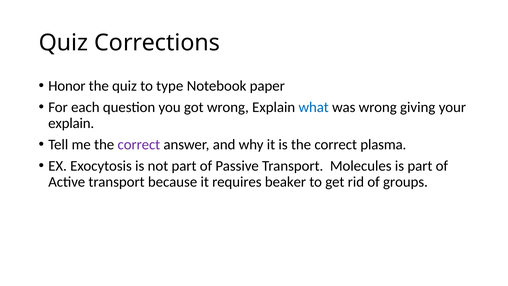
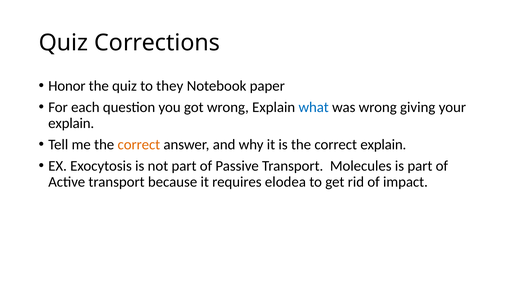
type: type -> they
correct at (139, 144) colour: purple -> orange
correct plasma: plasma -> explain
beaker: beaker -> elodea
groups: groups -> impact
